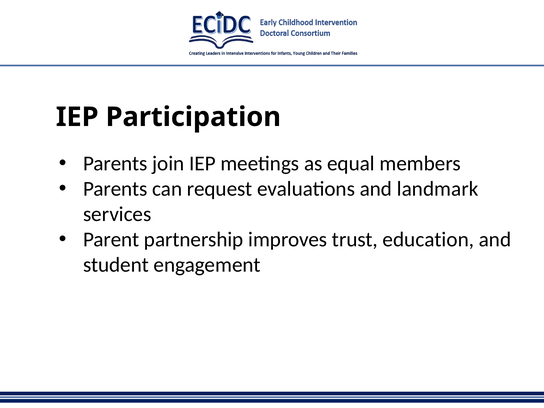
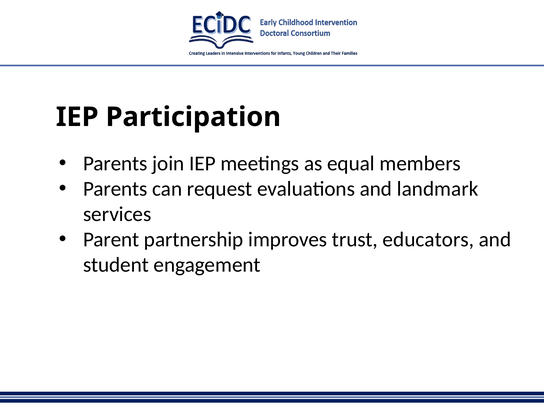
education: education -> educators
